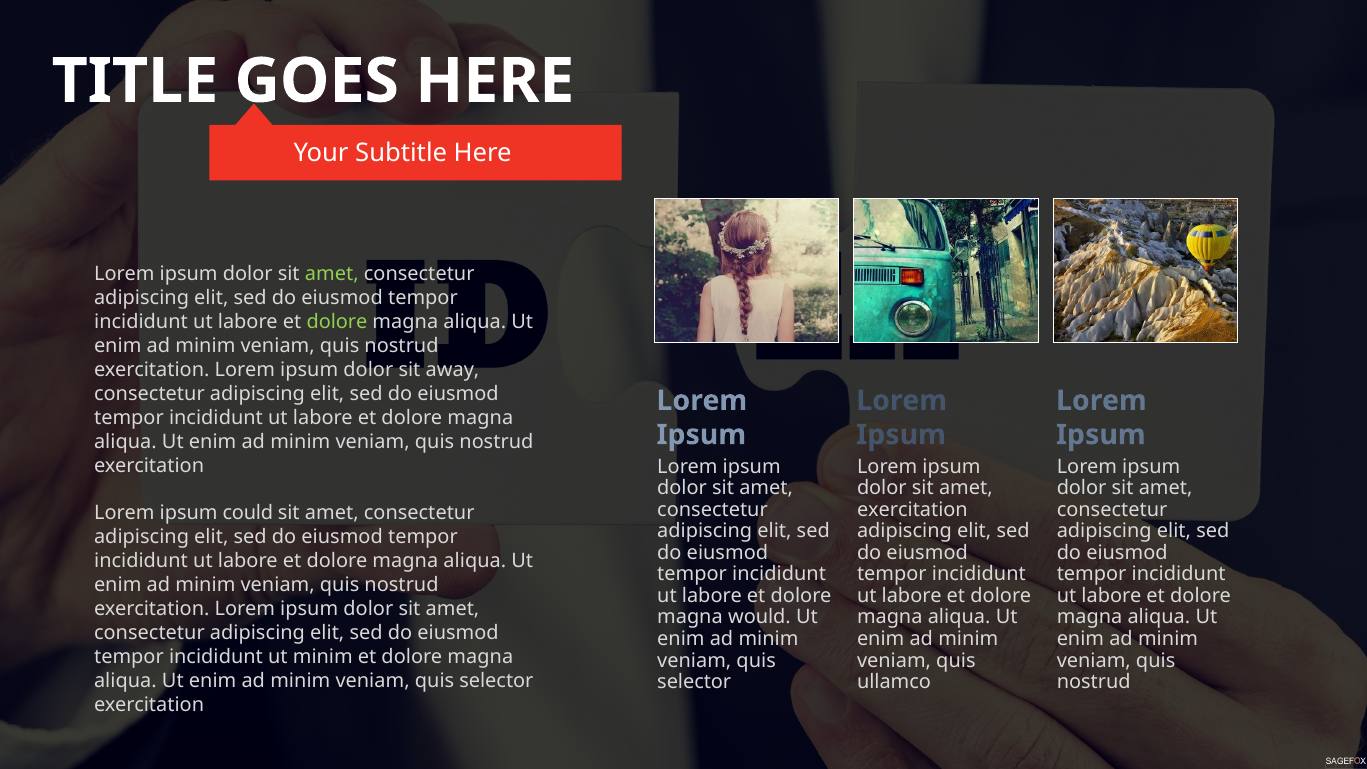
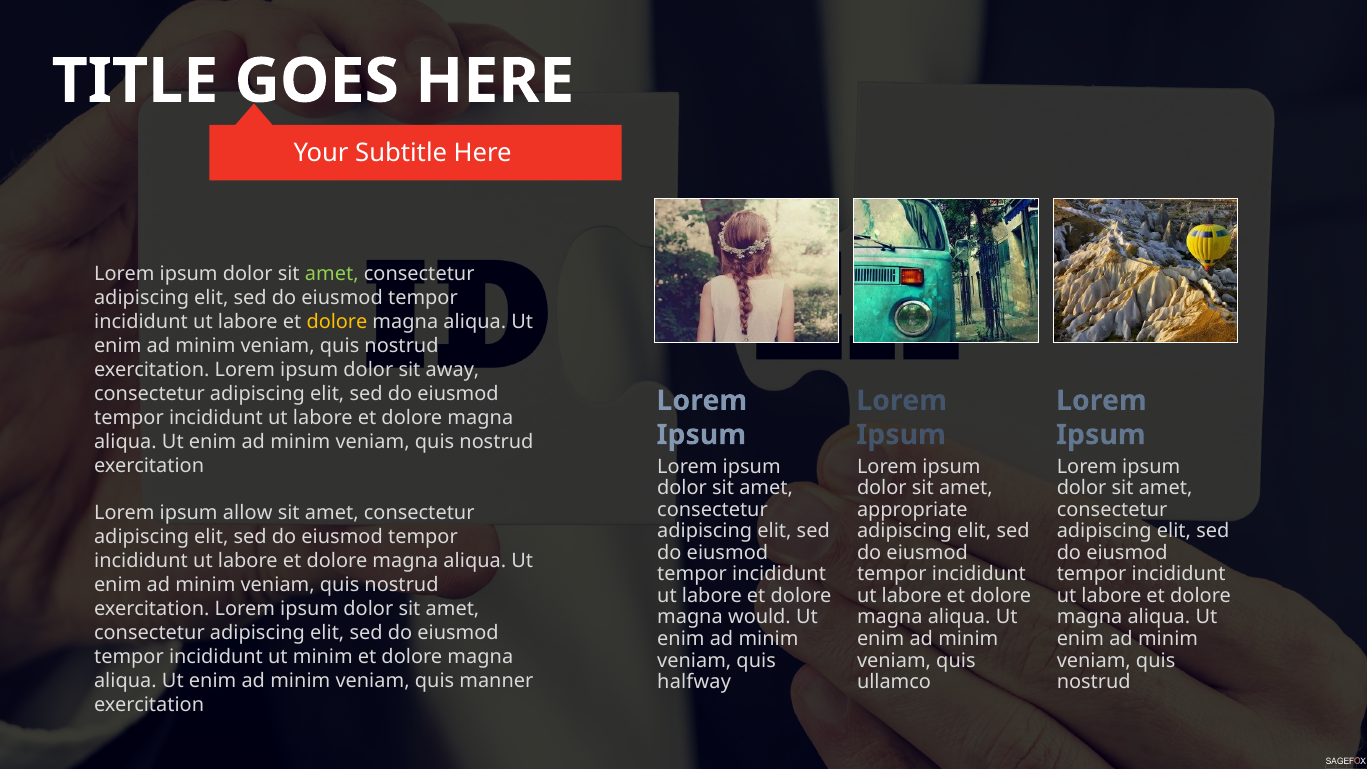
dolore at (337, 322) colour: light green -> yellow
exercitation at (912, 510): exercitation -> appropriate
could: could -> allow
selector at (496, 681): selector -> manner
selector at (694, 682): selector -> halfway
